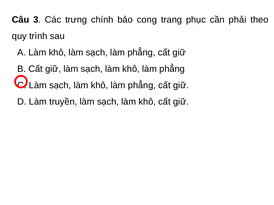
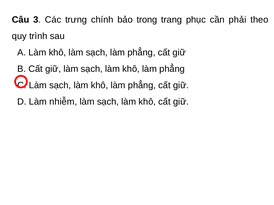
cong: cong -> trong
truyền: truyền -> nhiễm
